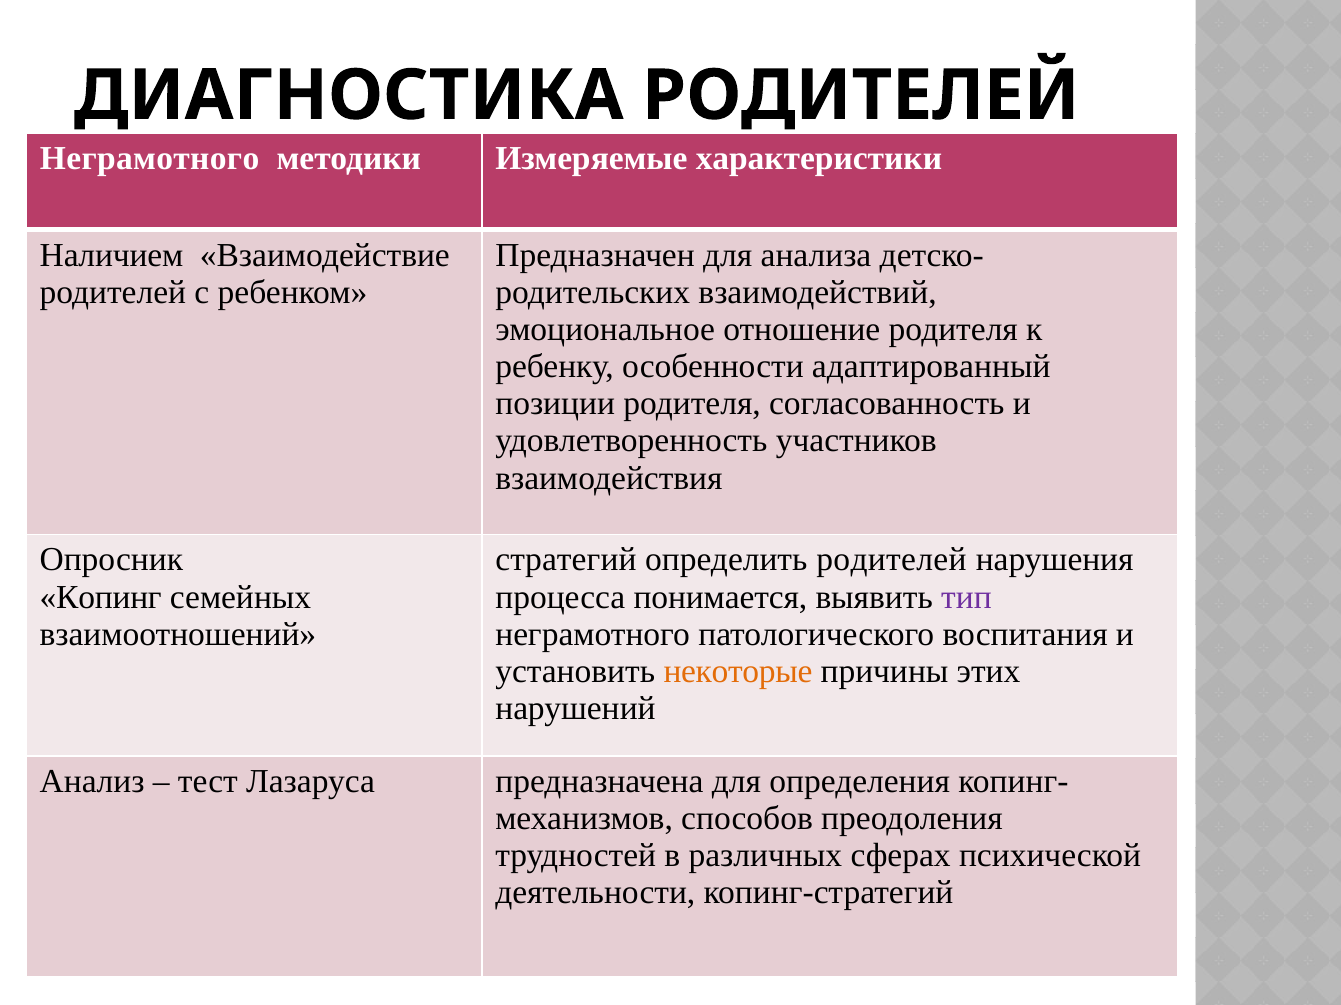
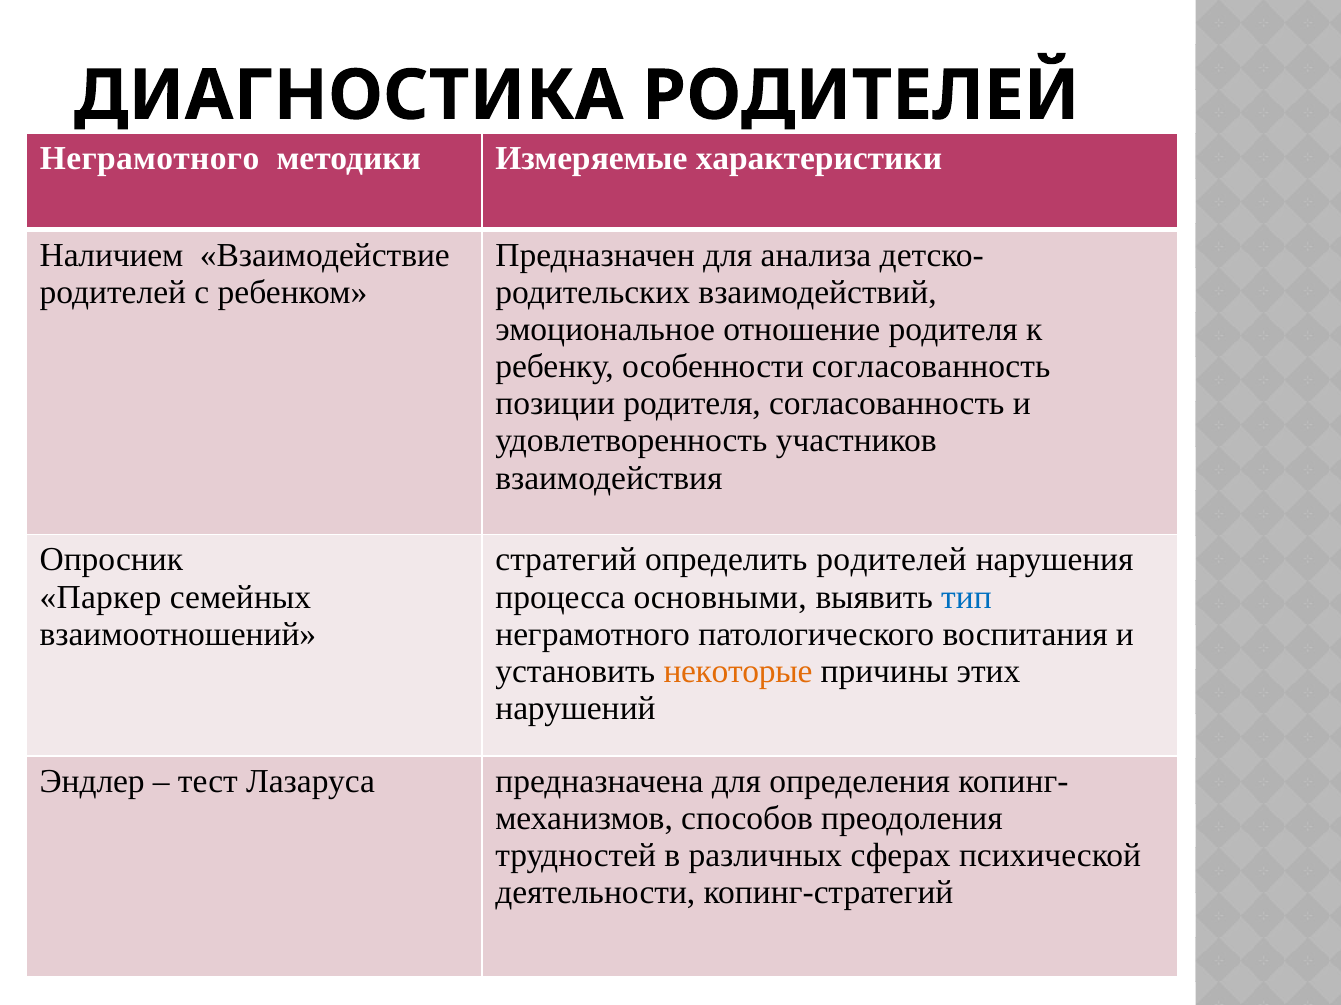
особенности адаптированный: адаптированный -> согласованность
Копинг: Копинг -> Паркер
понимается: понимается -> основными
тип colour: purple -> blue
Анализ: Анализ -> Эндлер
